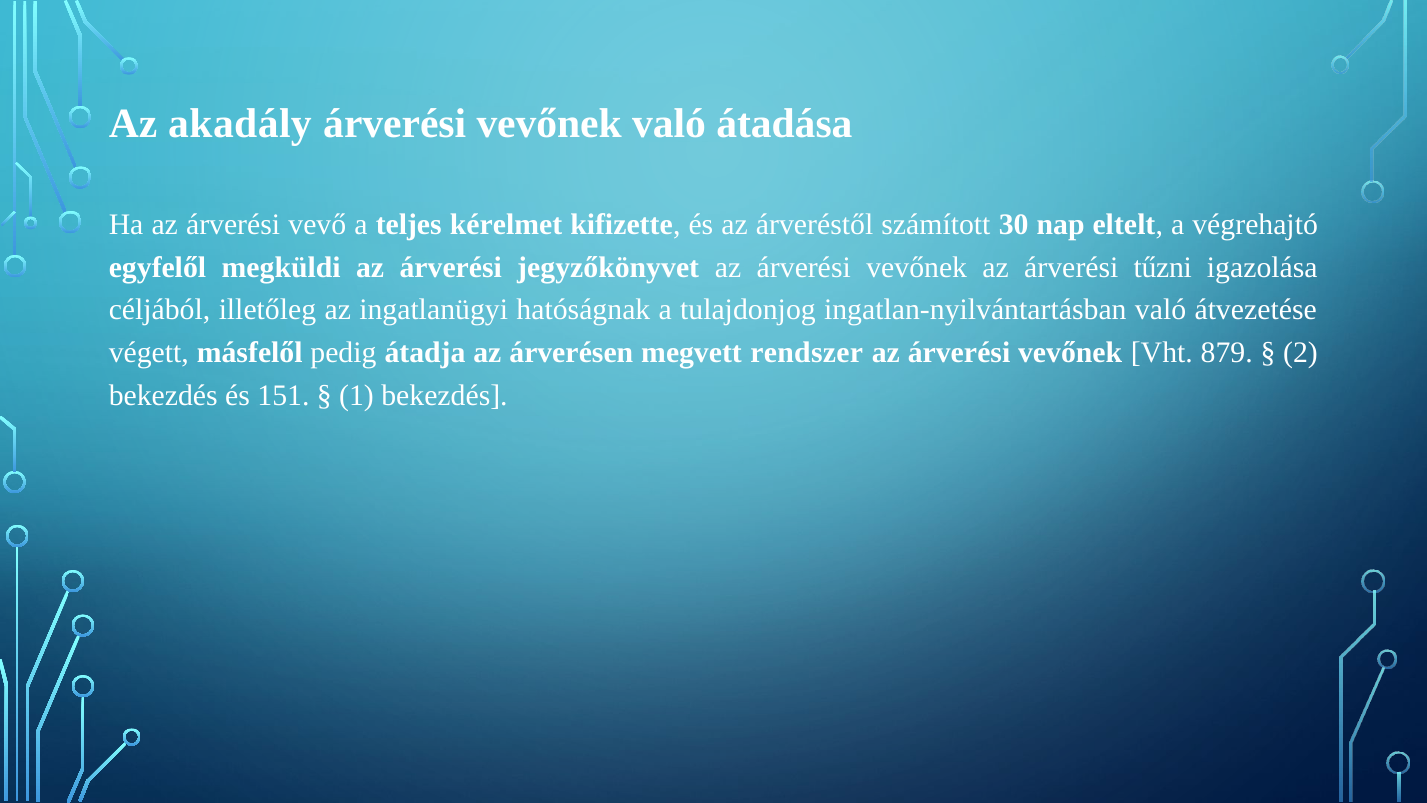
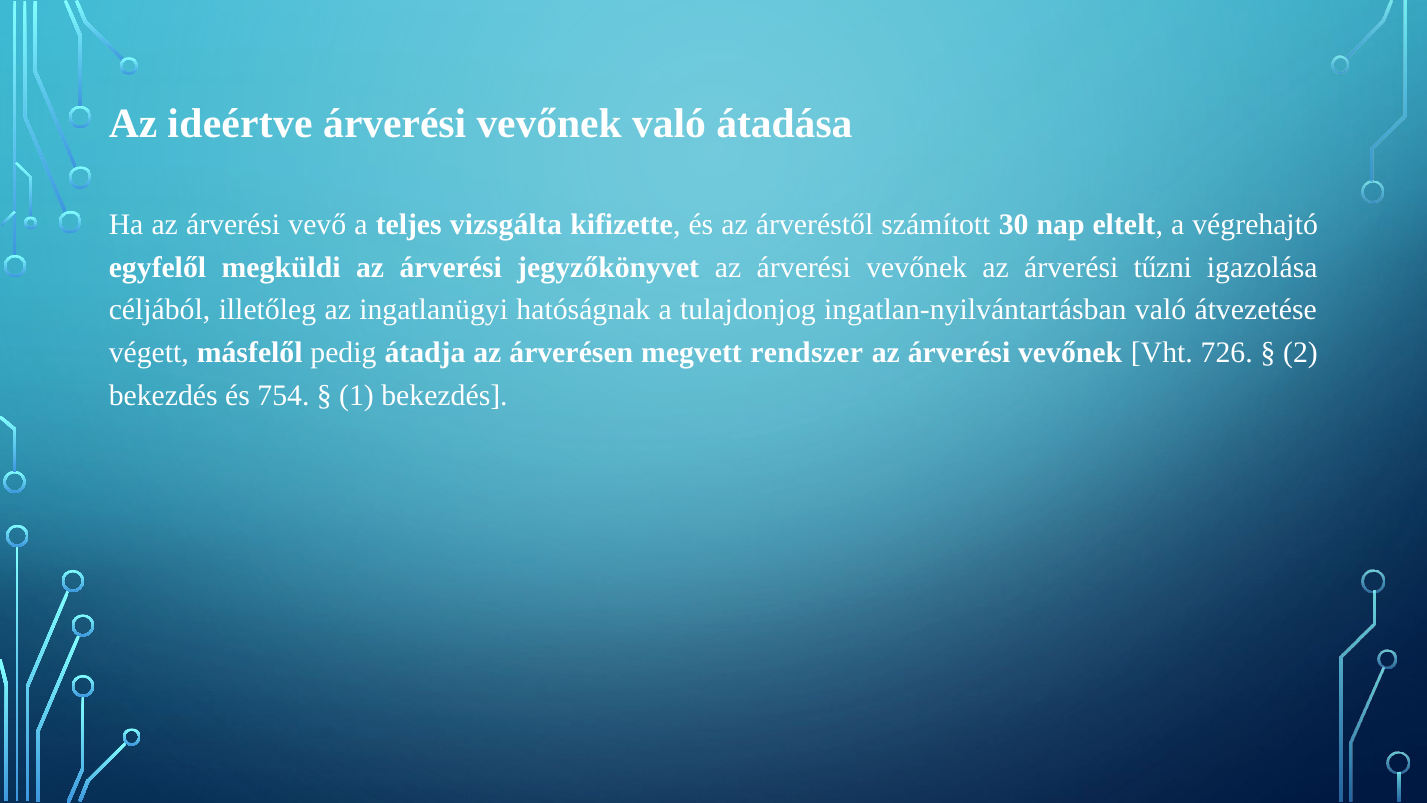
akadály: akadály -> ideértve
kérelmet: kérelmet -> vizsgálta
879: 879 -> 726
151: 151 -> 754
